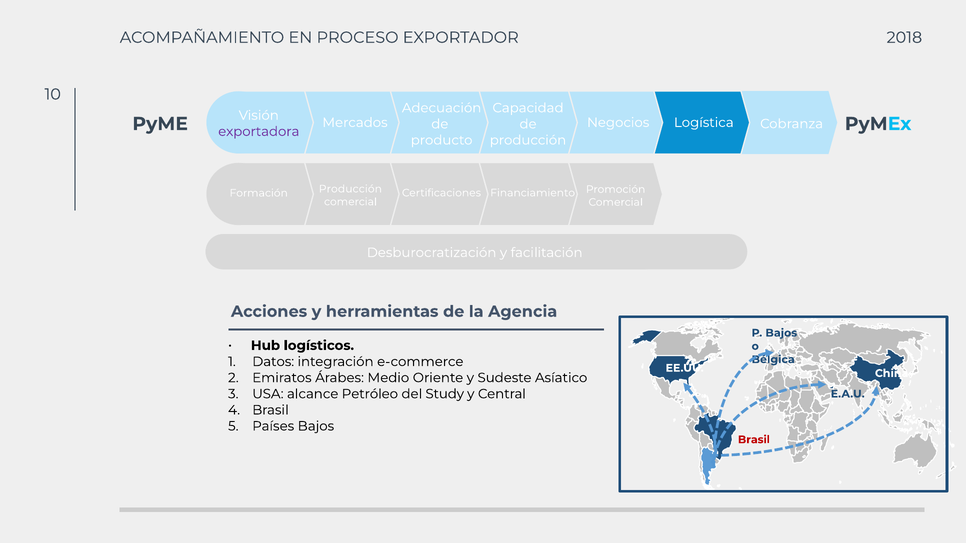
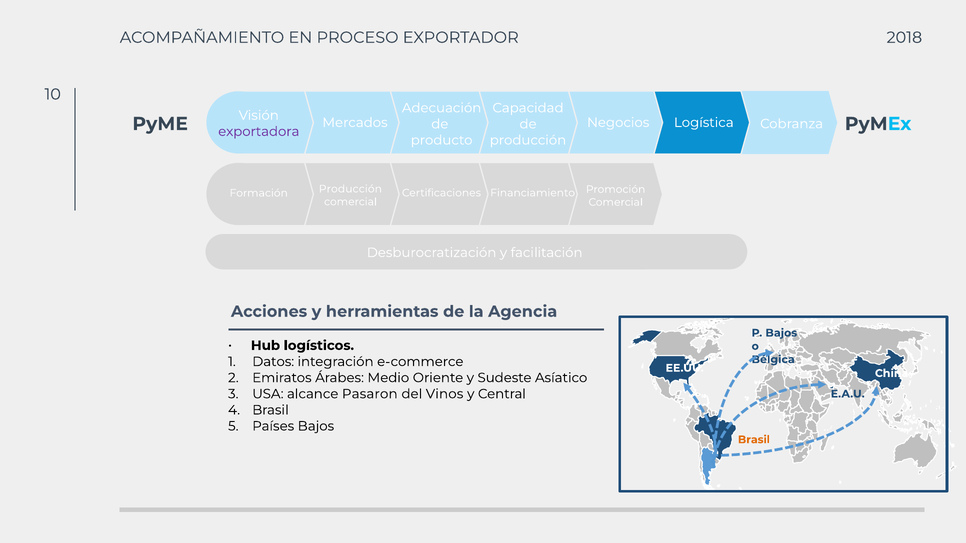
Petróleo: Petróleo -> Pasaron
Study: Study -> Vinos
Brasil at (754, 440) colour: red -> orange
